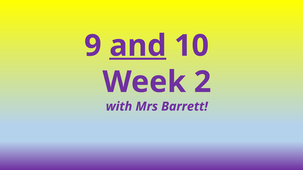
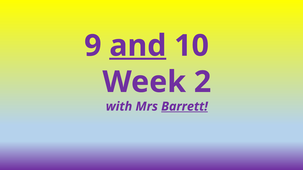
Barrett underline: none -> present
